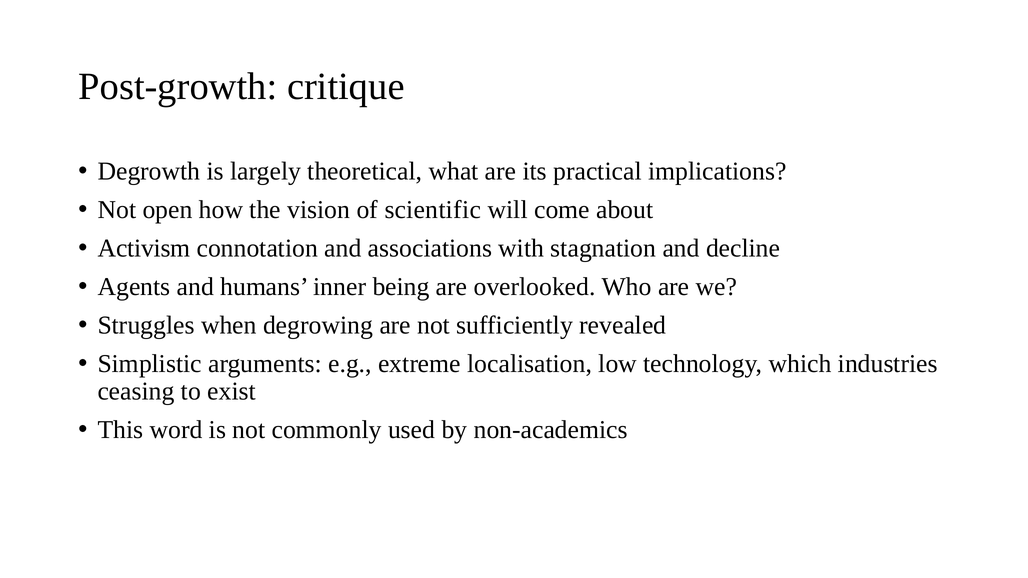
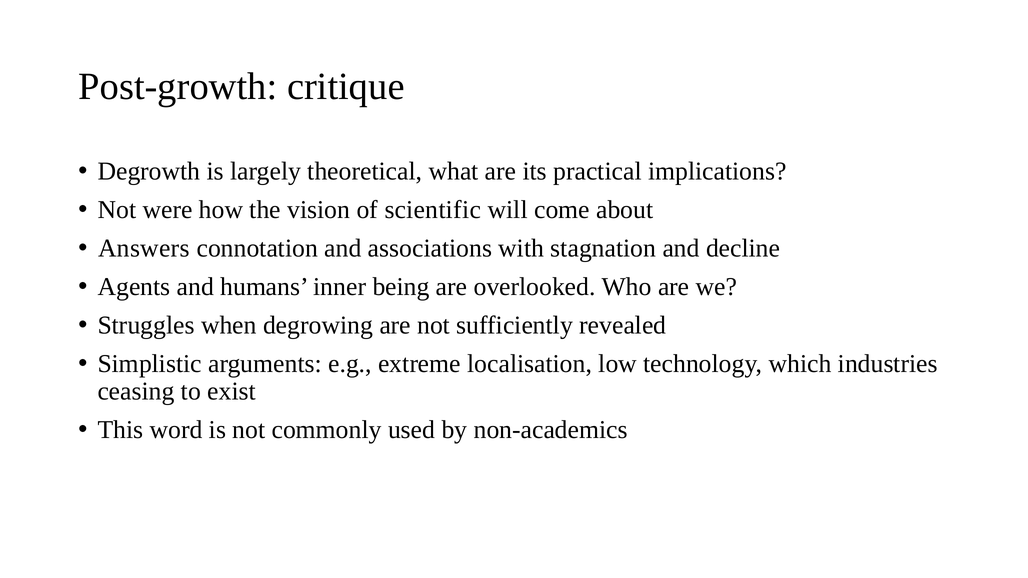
open: open -> were
Activism: Activism -> Answers
